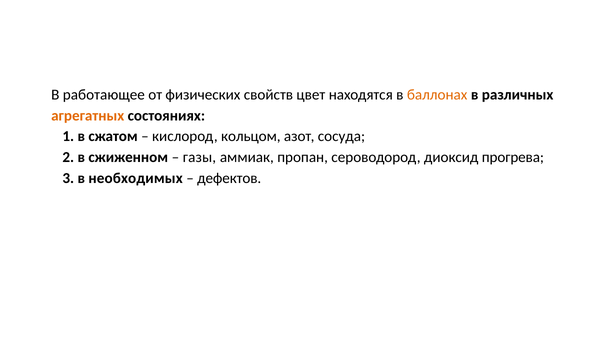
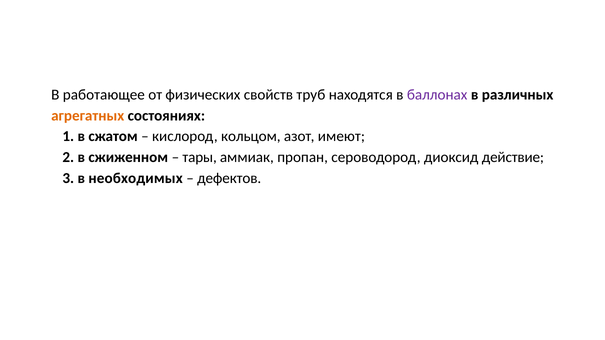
цвет: цвет -> труб
баллонах colour: orange -> purple
сосуда: сосуда -> имеют
газы: газы -> тары
прогрева: прогрева -> действие
